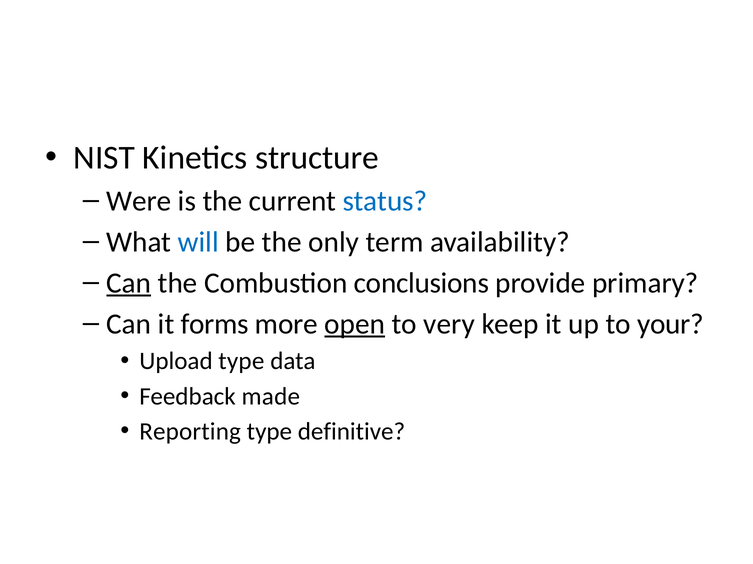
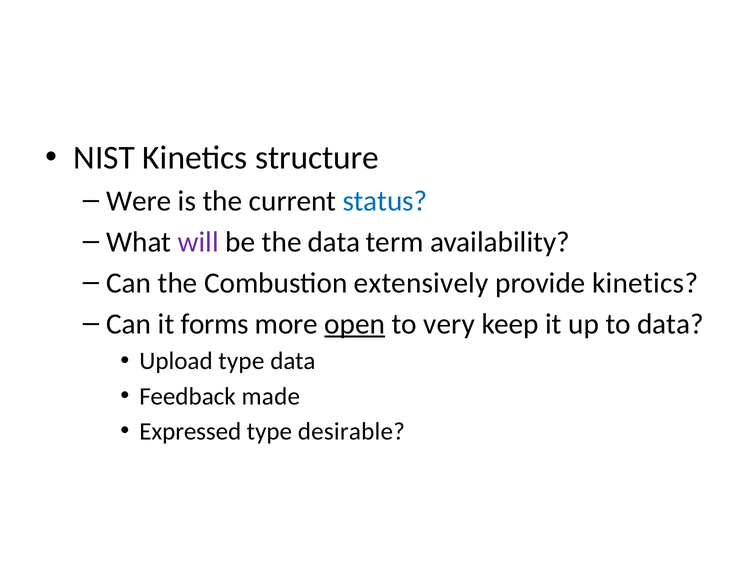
will colour: blue -> purple
the only: only -> data
Can at (129, 283) underline: present -> none
conclusions: conclusions -> extensively
provide primary: primary -> kinetics
to your: your -> data
Reporting: Reporting -> Expressed
definitive: definitive -> desirable
